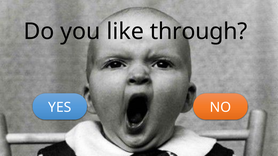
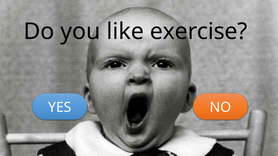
through: through -> exercise
